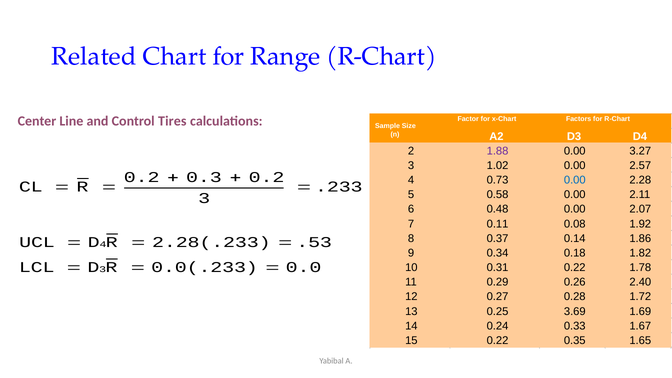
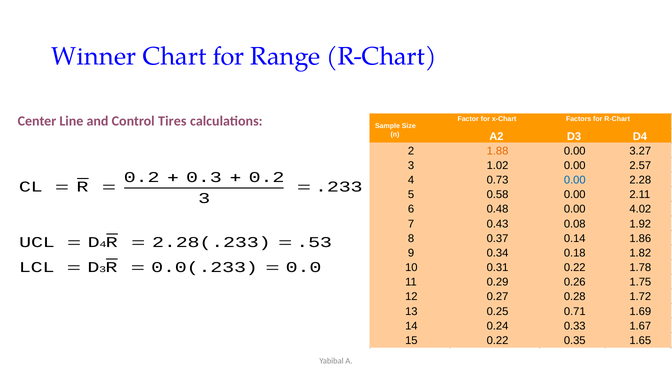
Related: Related -> Winner
1.88 colour: purple -> orange
2.07: 2.07 -> 4.02
0.11: 0.11 -> 0.43
2.40: 2.40 -> 1.75
3.69: 3.69 -> 0.71
